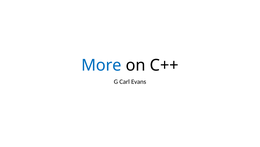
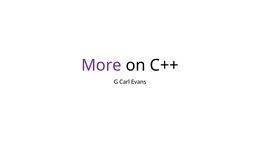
More colour: blue -> purple
